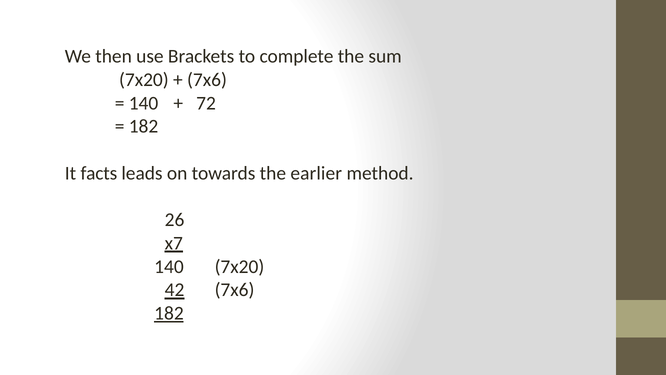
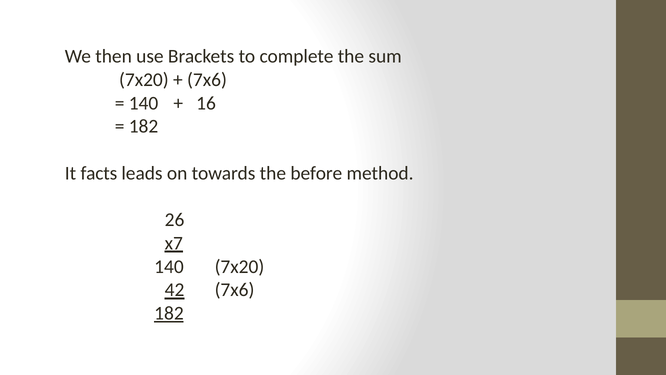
72: 72 -> 16
earlier: earlier -> before
